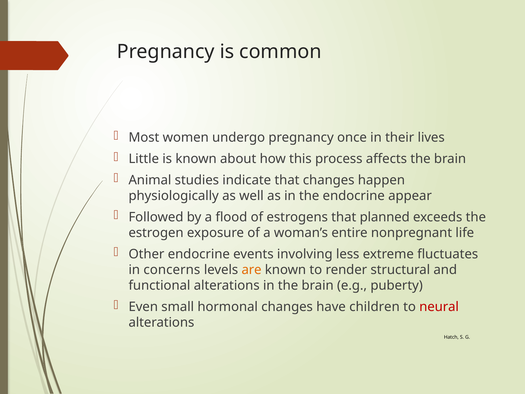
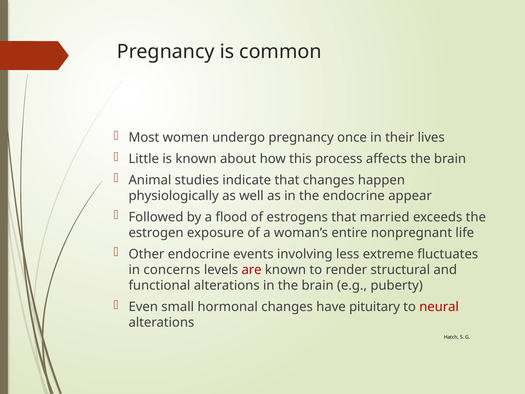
planned: planned -> married
are colour: orange -> red
children: children -> pituitary
